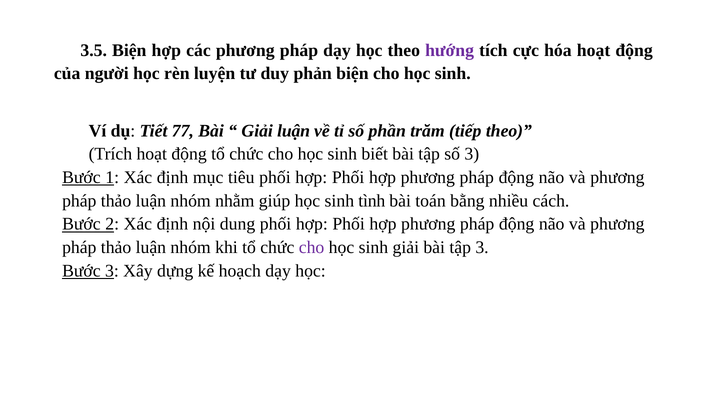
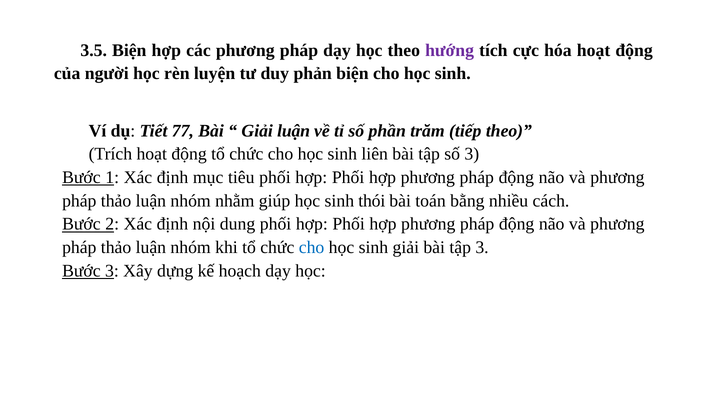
biết: biết -> liên
tình: tình -> thói
cho at (312, 247) colour: purple -> blue
